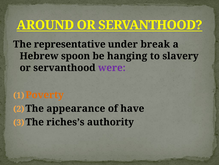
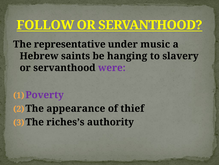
AROUND: AROUND -> FOLLOW
break: break -> music
spoon: spoon -> saints
Poverty colour: orange -> purple
have: have -> thief
